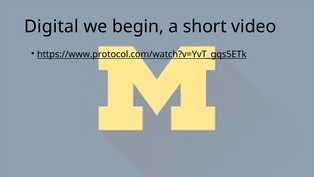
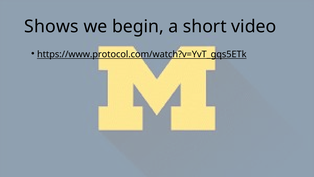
Digital: Digital -> Shows
